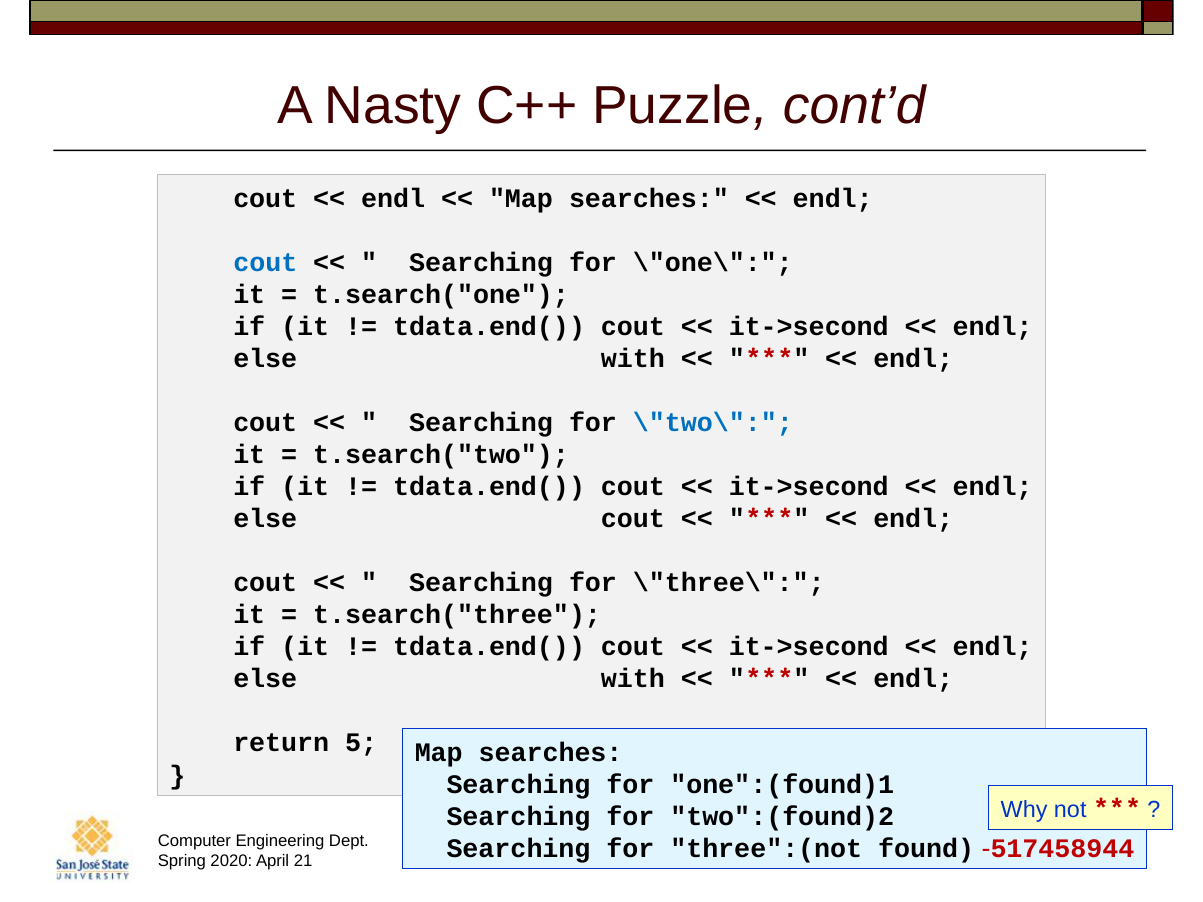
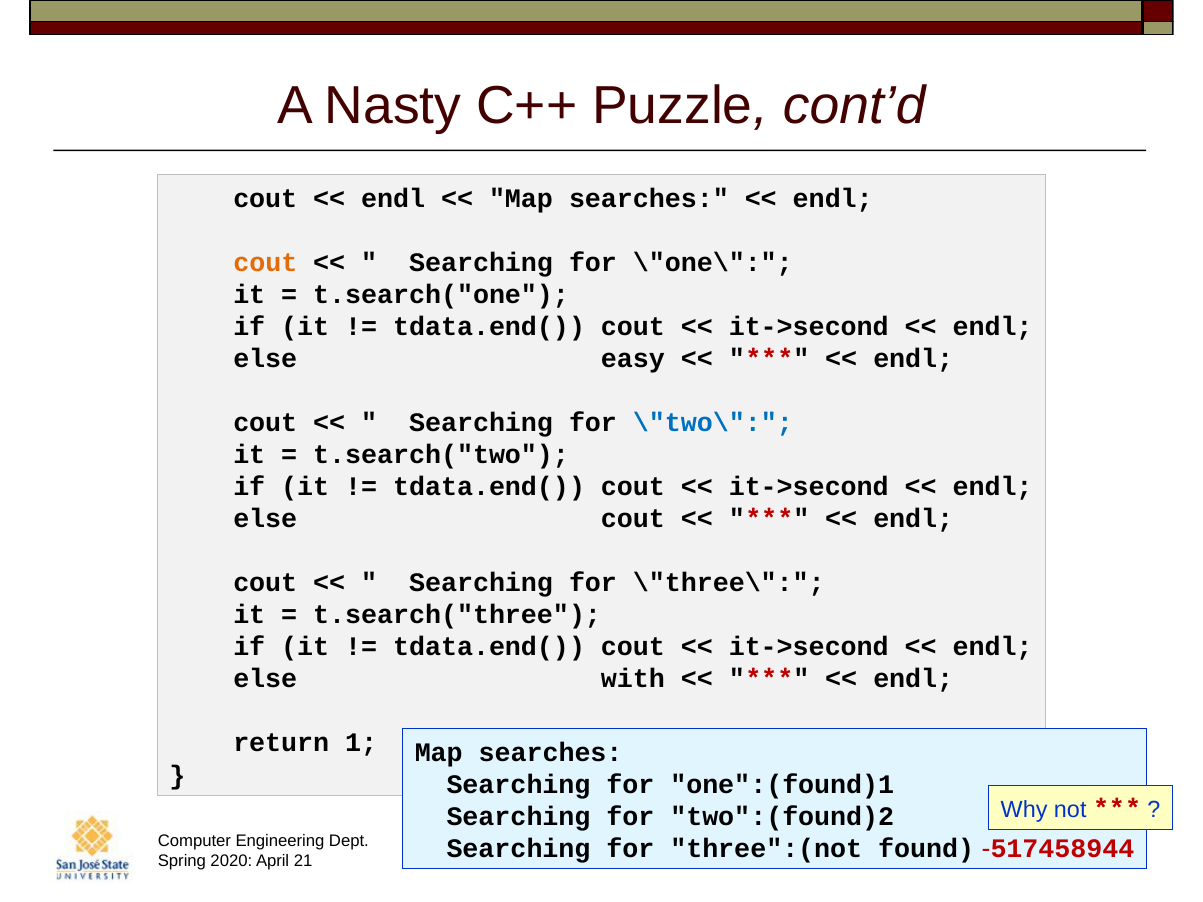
cout at (265, 262) colour: blue -> orange
with at (633, 359): with -> easy
return 5: 5 -> 1
